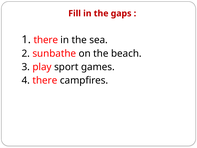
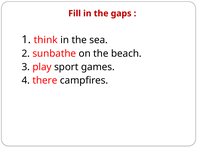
1 there: there -> think
